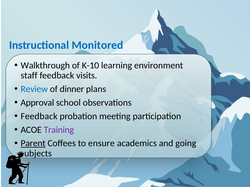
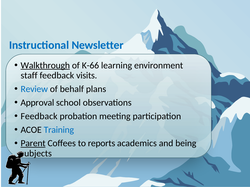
Monitored: Monitored -> Newsletter
Walkthrough underline: none -> present
K-10: K-10 -> K-66
dinner: dinner -> behalf
Training colour: purple -> blue
ensure: ensure -> reports
going: going -> being
